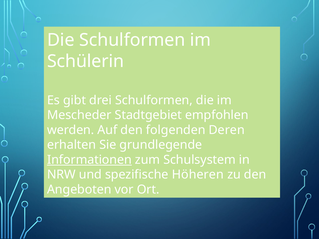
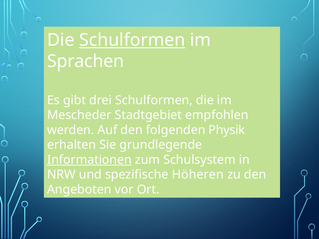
Schulformen at (132, 40) underline: none -> present
Schülerin: Schülerin -> Sprachen
Deren: Deren -> Physik
